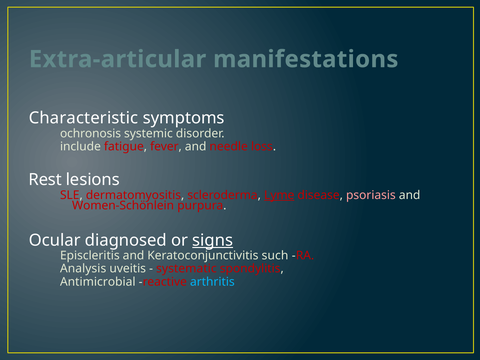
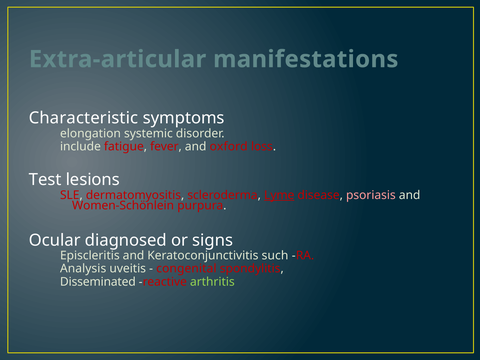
ochronosis: ochronosis -> elongation
needle: needle -> oxford
Rest: Rest -> Test
signs underline: present -> none
systematic: systematic -> congenital
Antimicrobial: Antimicrobial -> Disseminated
arthritis colour: light blue -> light green
